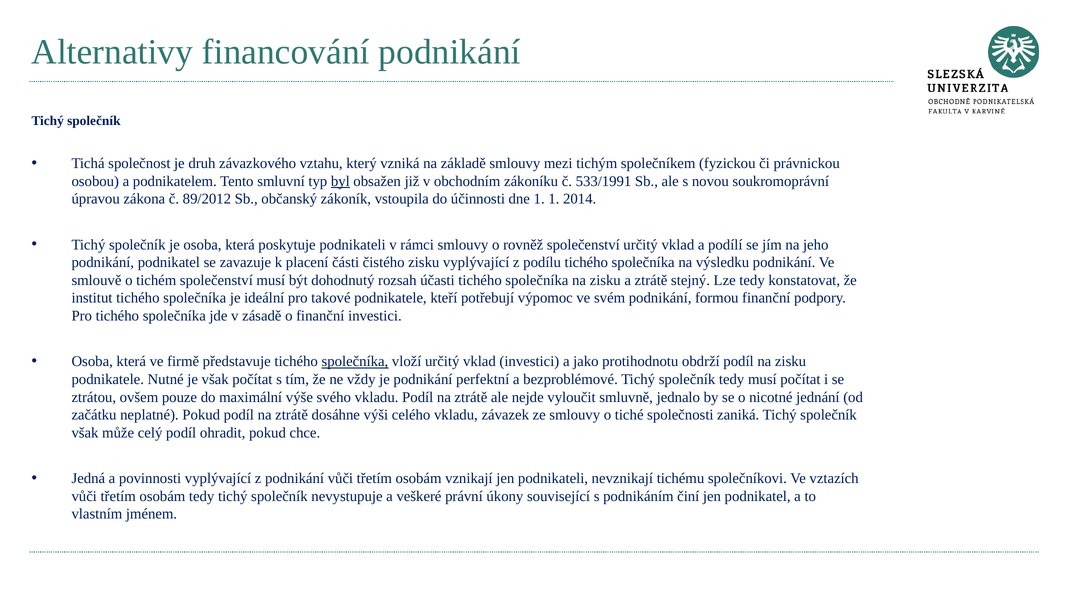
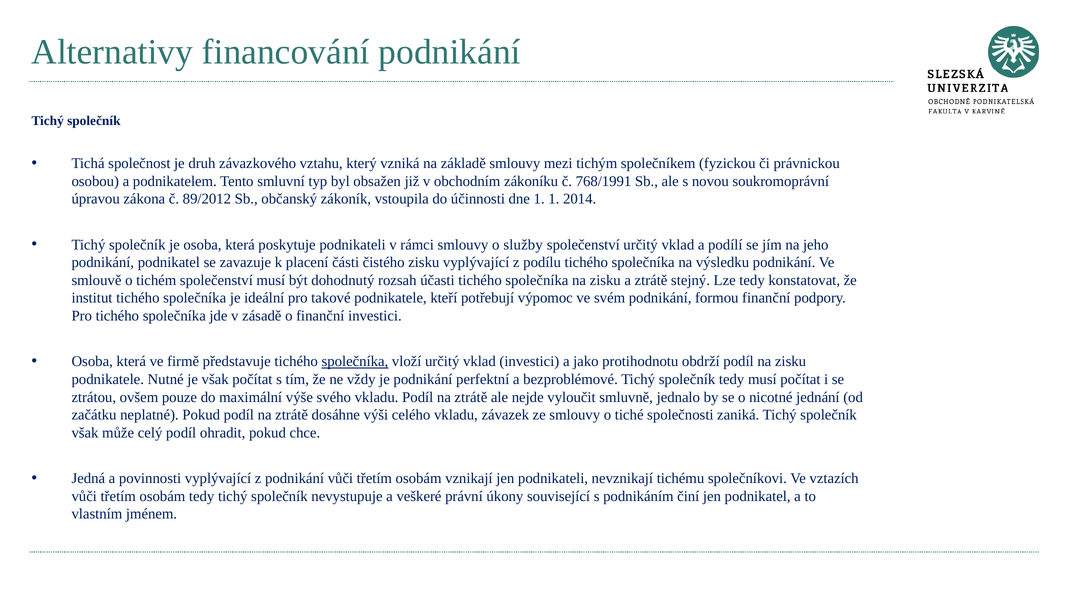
byl underline: present -> none
533/1991: 533/1991 -> 768/1991
rovněž: rovněž -> služby
